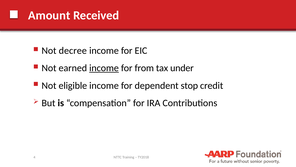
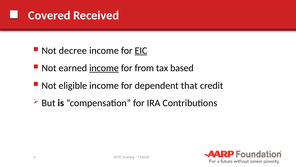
Amount: Amount -> Covered
EIC underline: none -> present
under: under -> based
stop: stop -> that
